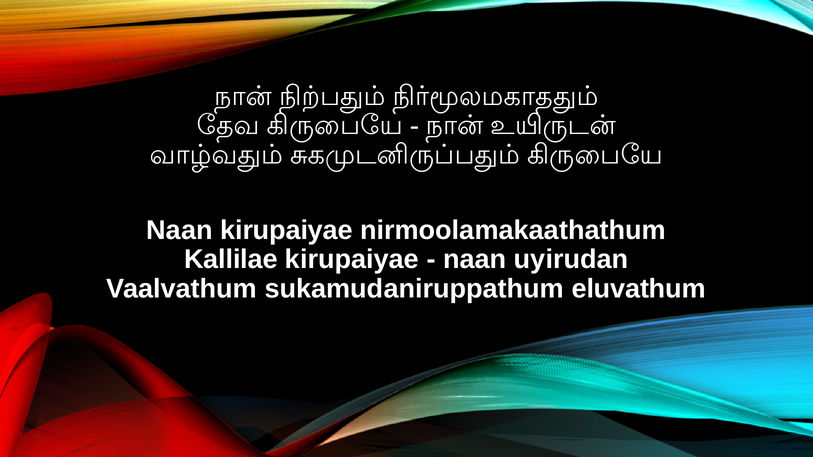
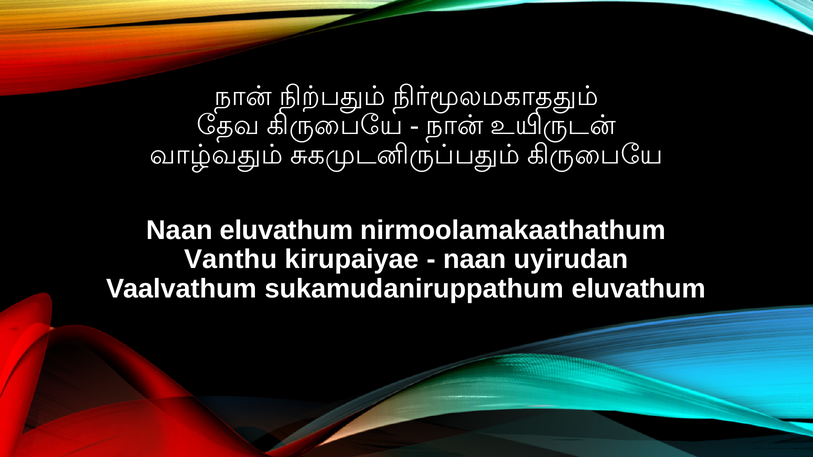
Naan kirupaiyae: kirupaiyae -> eluvathum
Kallilae: Kallilae -> Vanthu
